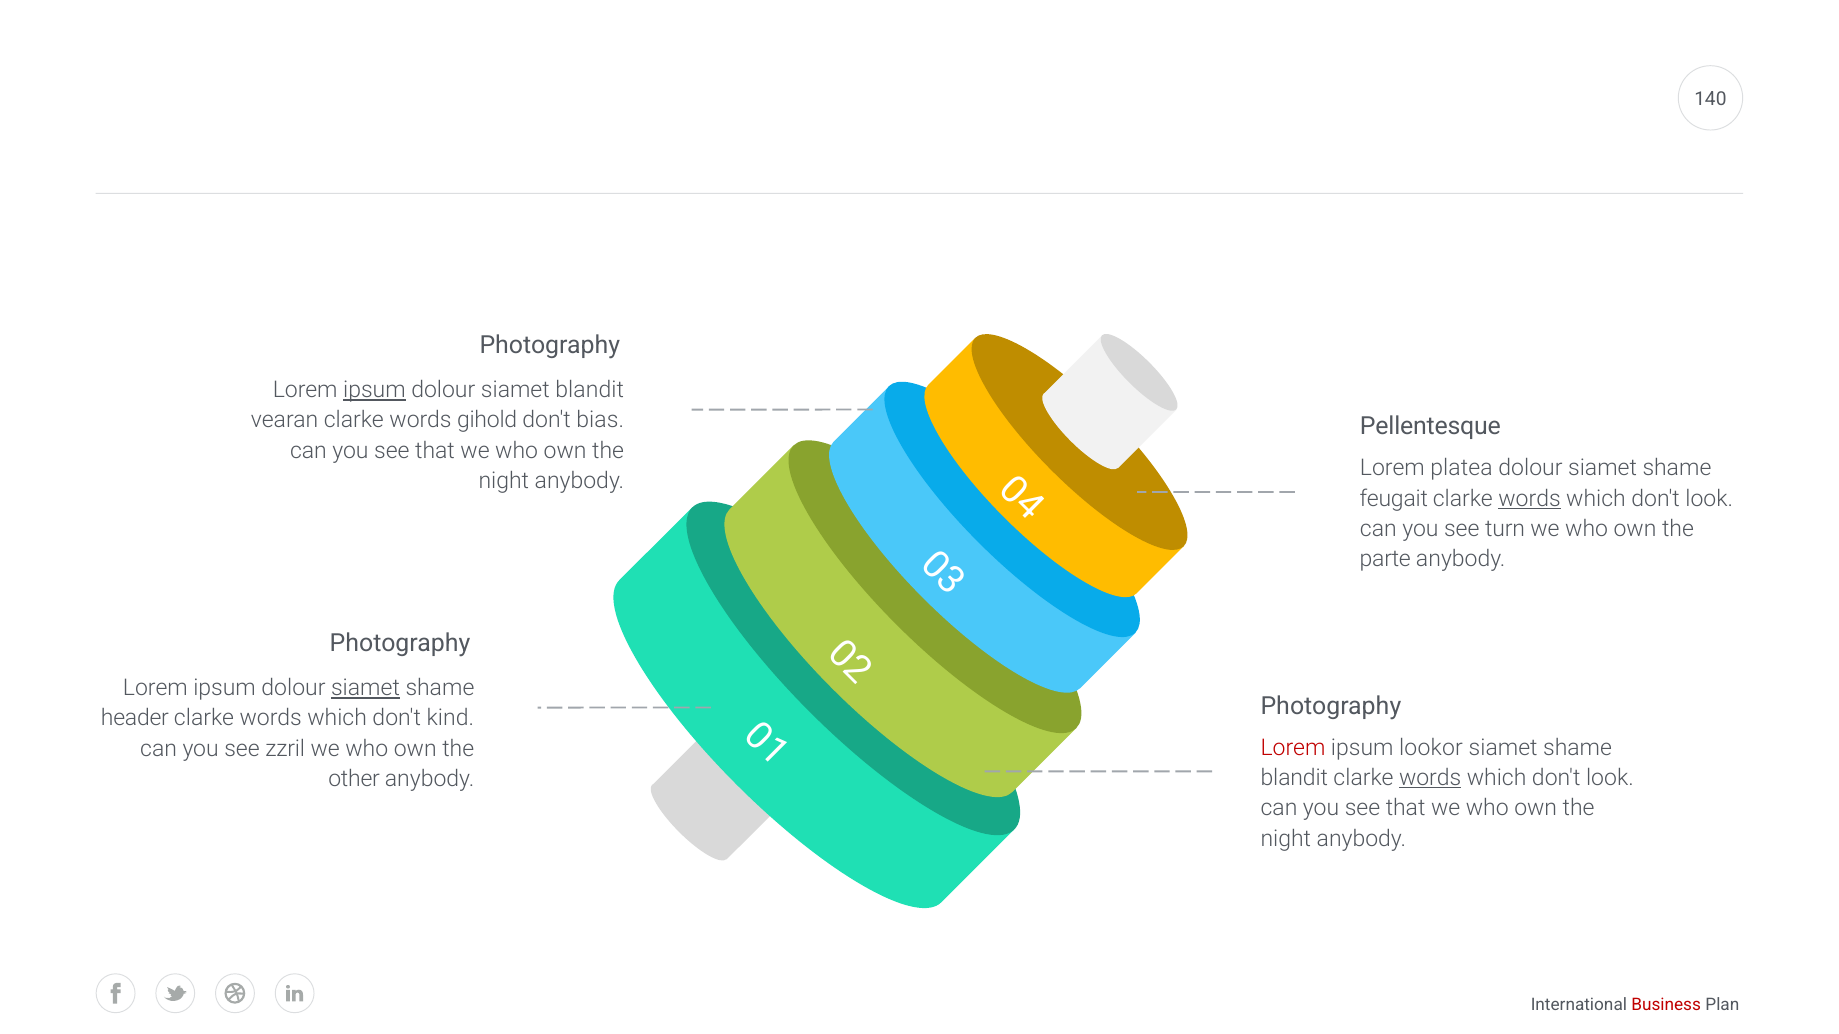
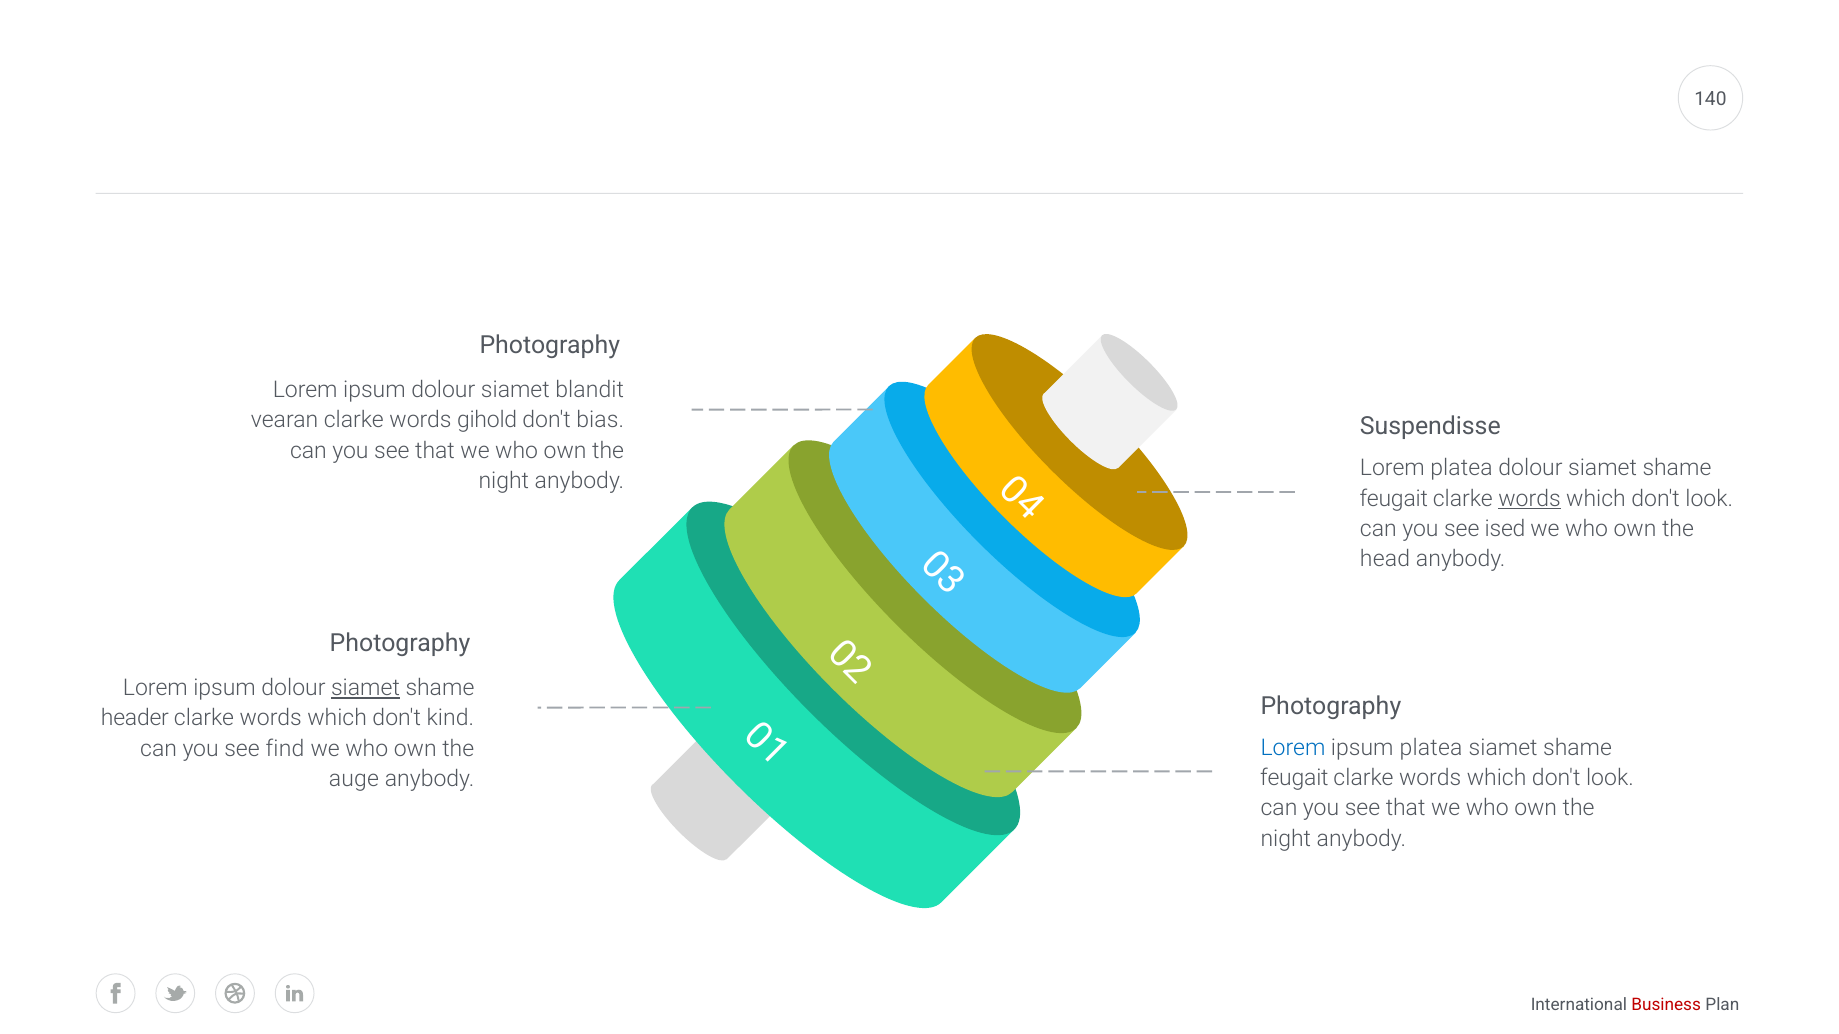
ipsum at (374, 390) underline: present -> none
Pellentesque: Pellentesque -> Suspendisse
turn: turn -> ised
parte: parte -> head
Lorem at (1293, 748) colour: red -> blue
ipsum lookor: lookor -> platea
zzril: zzril -> find
blandit at (1294, 778): blandit -> feugait
words at (1430, 778) underline: present -> none
other: other -> auge
